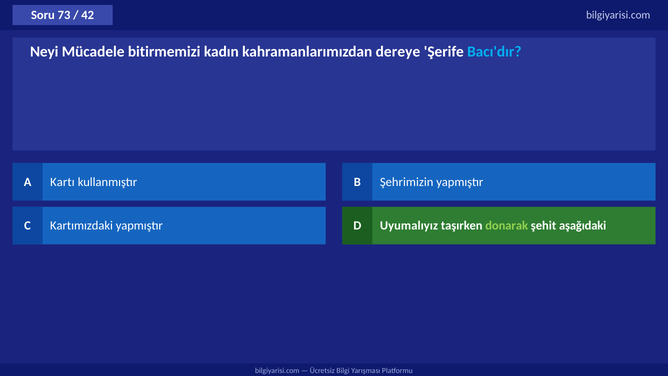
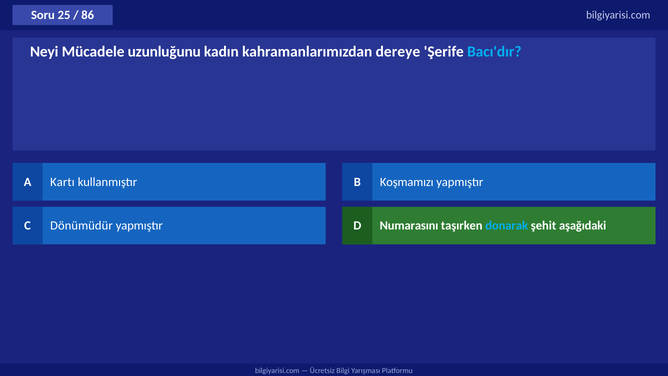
73: 73 -> 25
42: 42 -> 86
bitirmemizi: bitirmemizi -> uzunluğunu
Şehrimizin: Şehrimizin -> Koşmamızı
Kartımızdaki: Kartımızdaki -> Dönümüdür
Uyumalıyız: Uyumalıyız -> Numarasını
donarak colour: light green -> light blue
